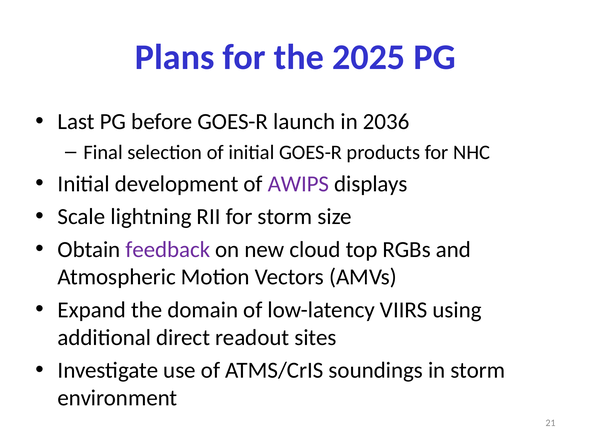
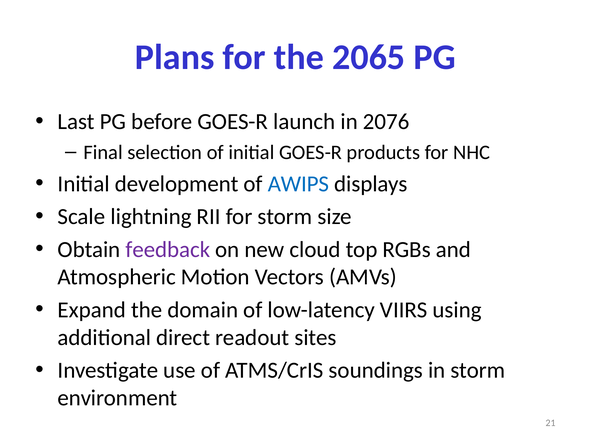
2025: 2025 -> 2065
2036: 2036 -> 2076
AWIPS colour: purple -> blue
